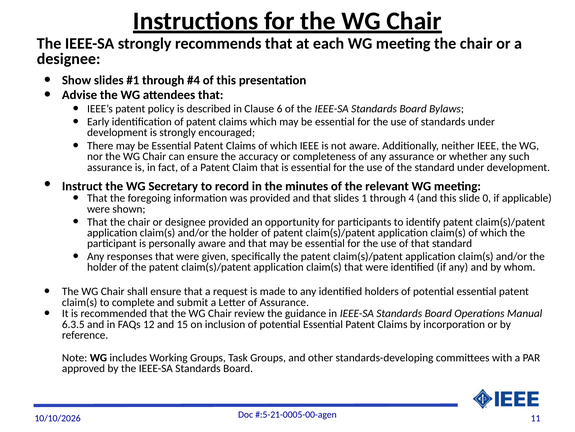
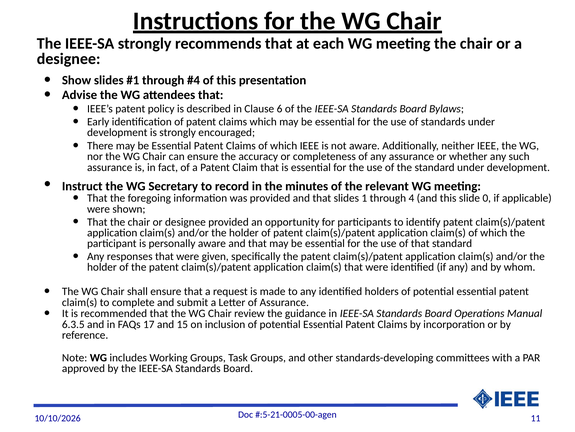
12: 12 -> 17
